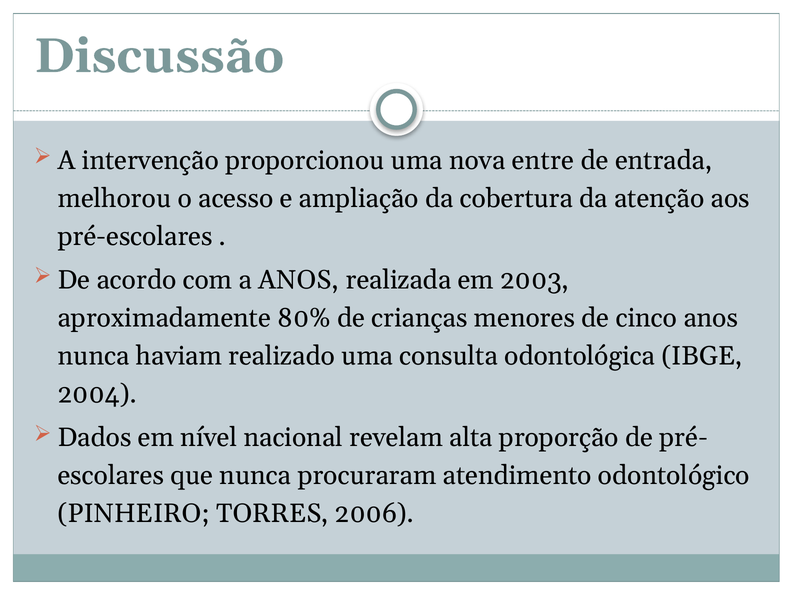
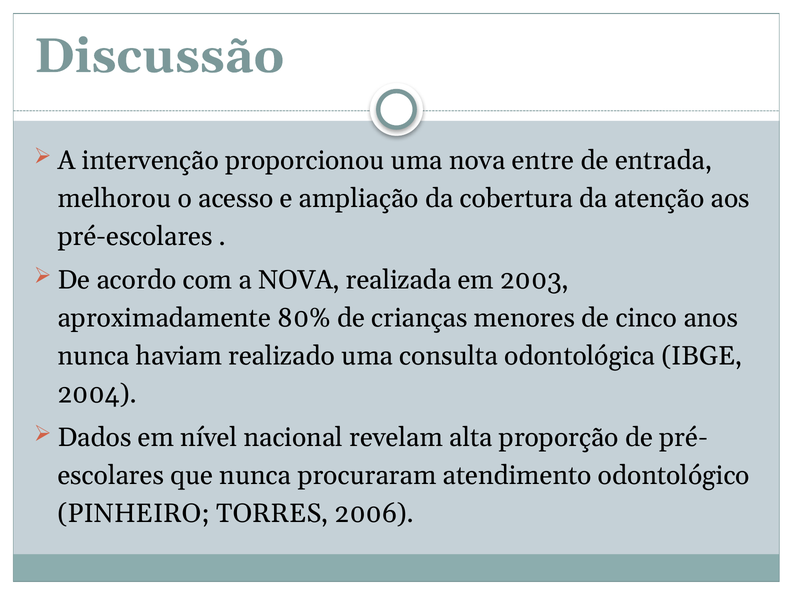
a ANOS: ANOS -> NOVA
